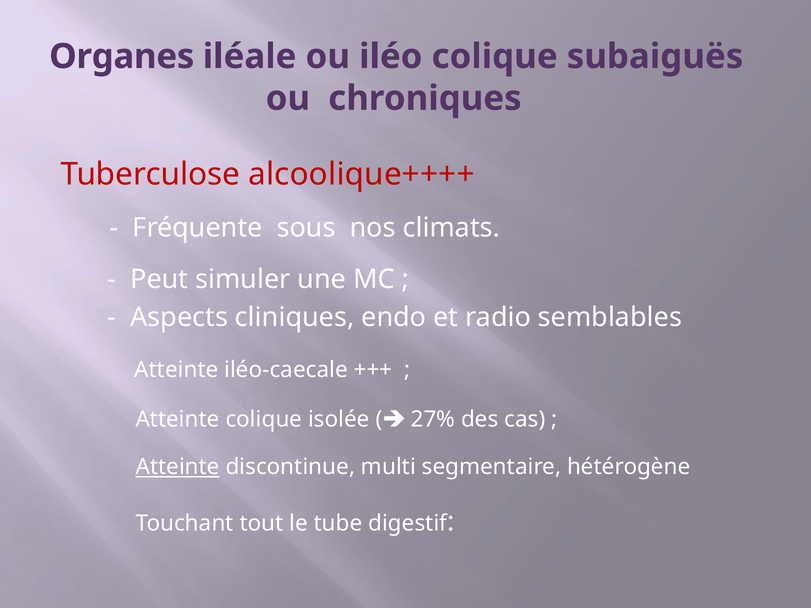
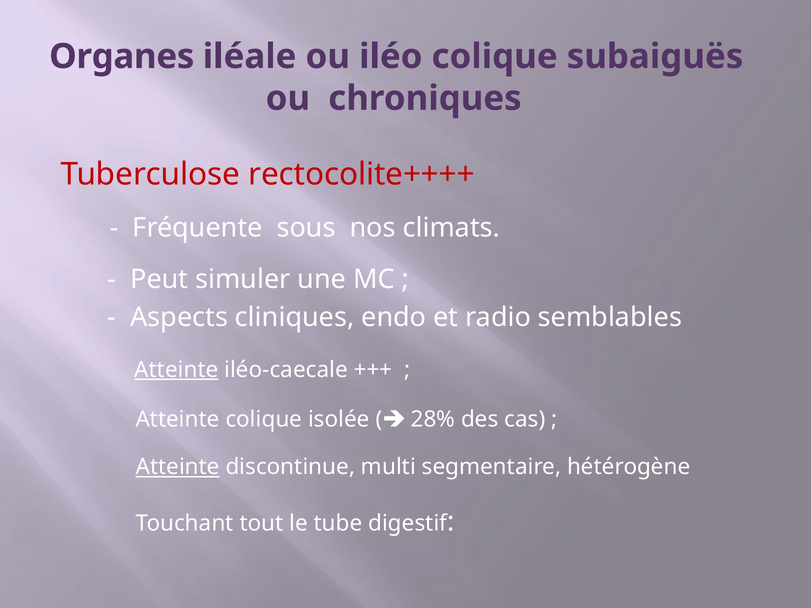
alcoolique++++: alcoolique++++ -> rectocolite++++
Atteinte at (176, 370) underline: none -> present
27%: 27% -> 28%
